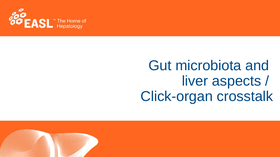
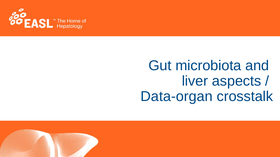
Click-organ: Click-organ -> Data-organ
